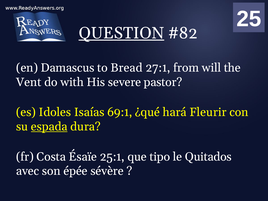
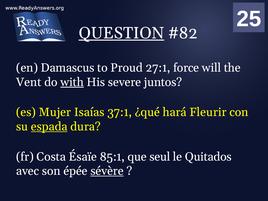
Bread: Bread -> Proud
from: from -> force
with underline: none -> present
pastor: pastor -> juntos
Idoles: Idoles -> Mujer
69:1: 69:1 -> 37:1
25:1: 25:1 -> 85:1
tipo: tipo -> seul
sévère underline: none -> present
